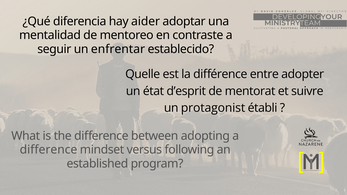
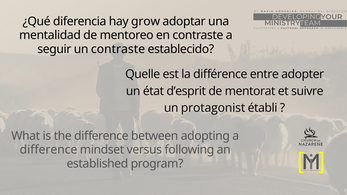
aider: aider -> grow
un enfrentar: enfrentar -> contraste
